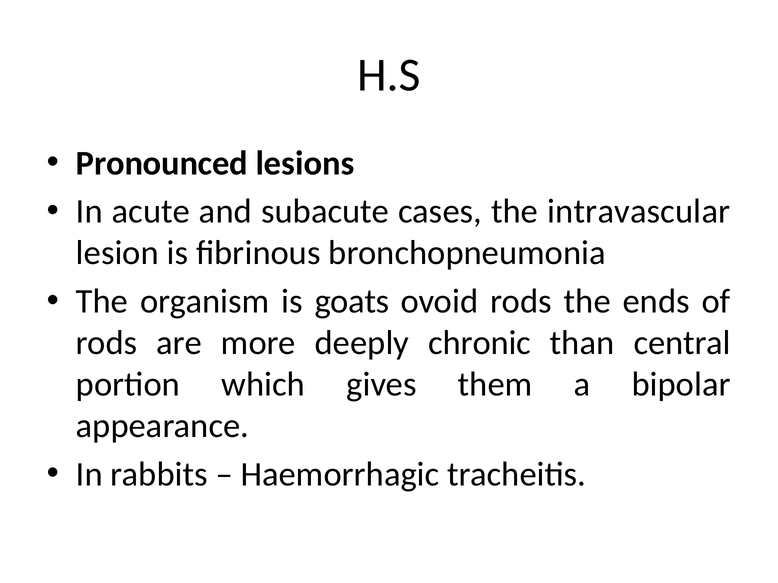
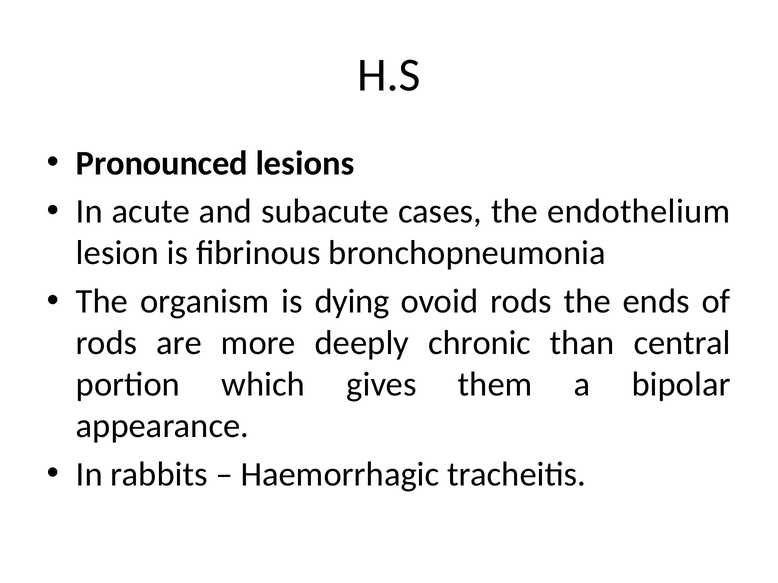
intravascular: intravascular -> endothelium
goats: goats -> dying
